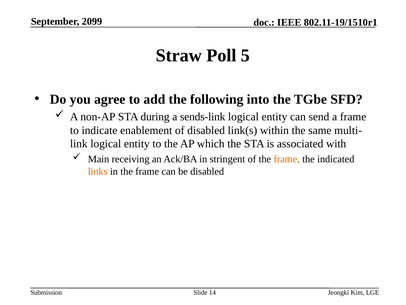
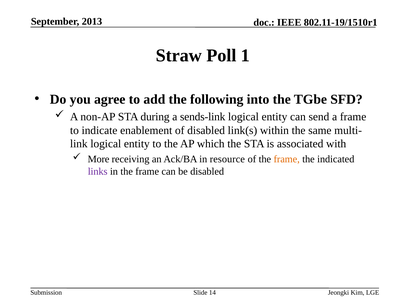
2099: 2099 -> 2013
5: 5 -> 1
Main: Main -> More
stringent: stringent -> resource
links colour: orange -> purple
